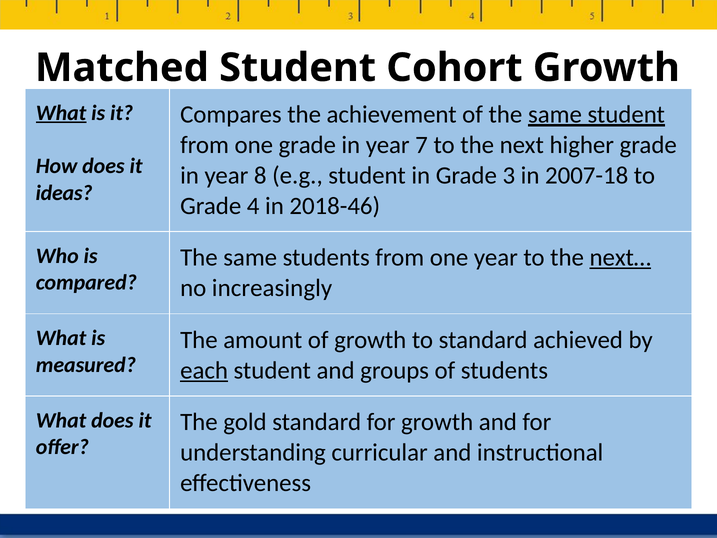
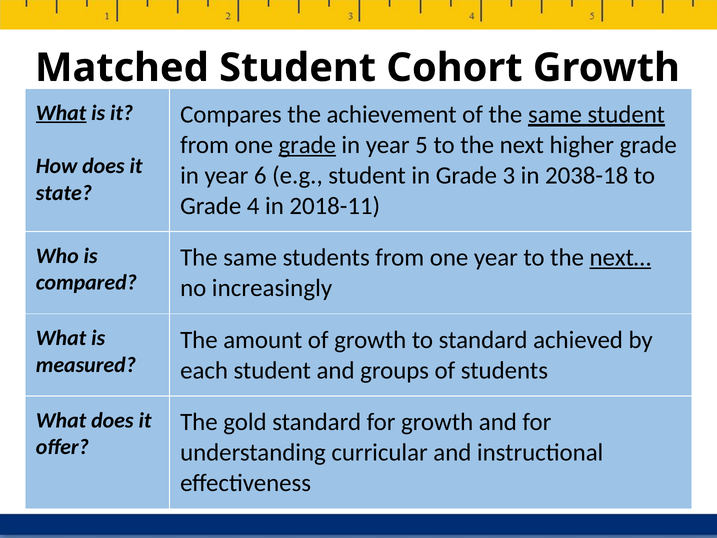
grade at (307, 145) underline: none -> present
7: 7 -> 5
8: 8 -> 6
2007-18: 2007-18 -> 2038-18
ideas: ideas -> state
2018-46: 2018-46 -> 2018-11
each underline: present -> none
